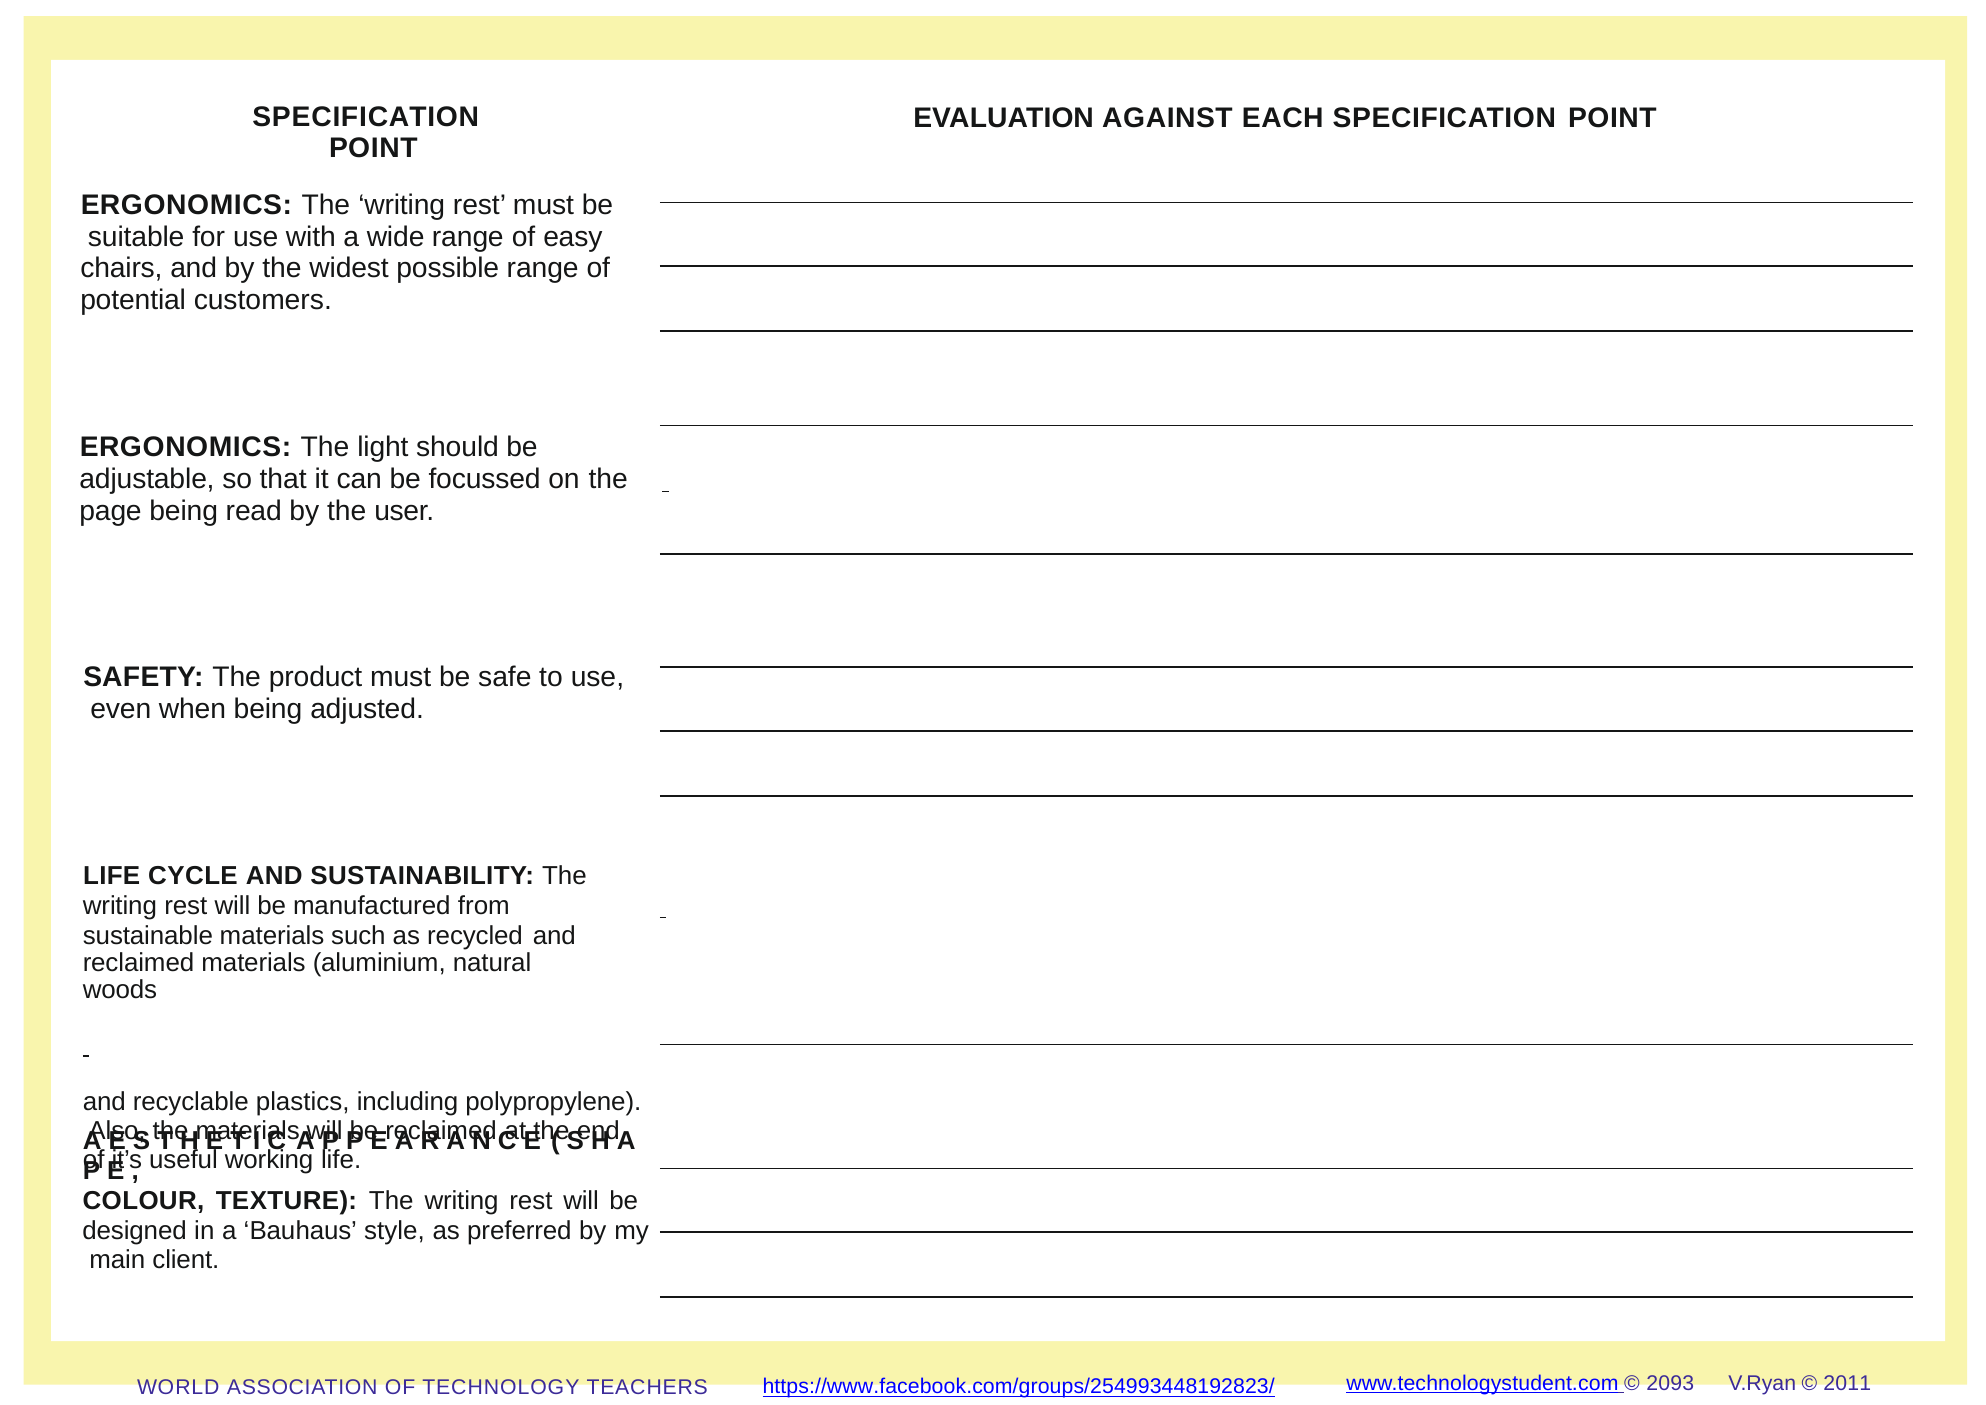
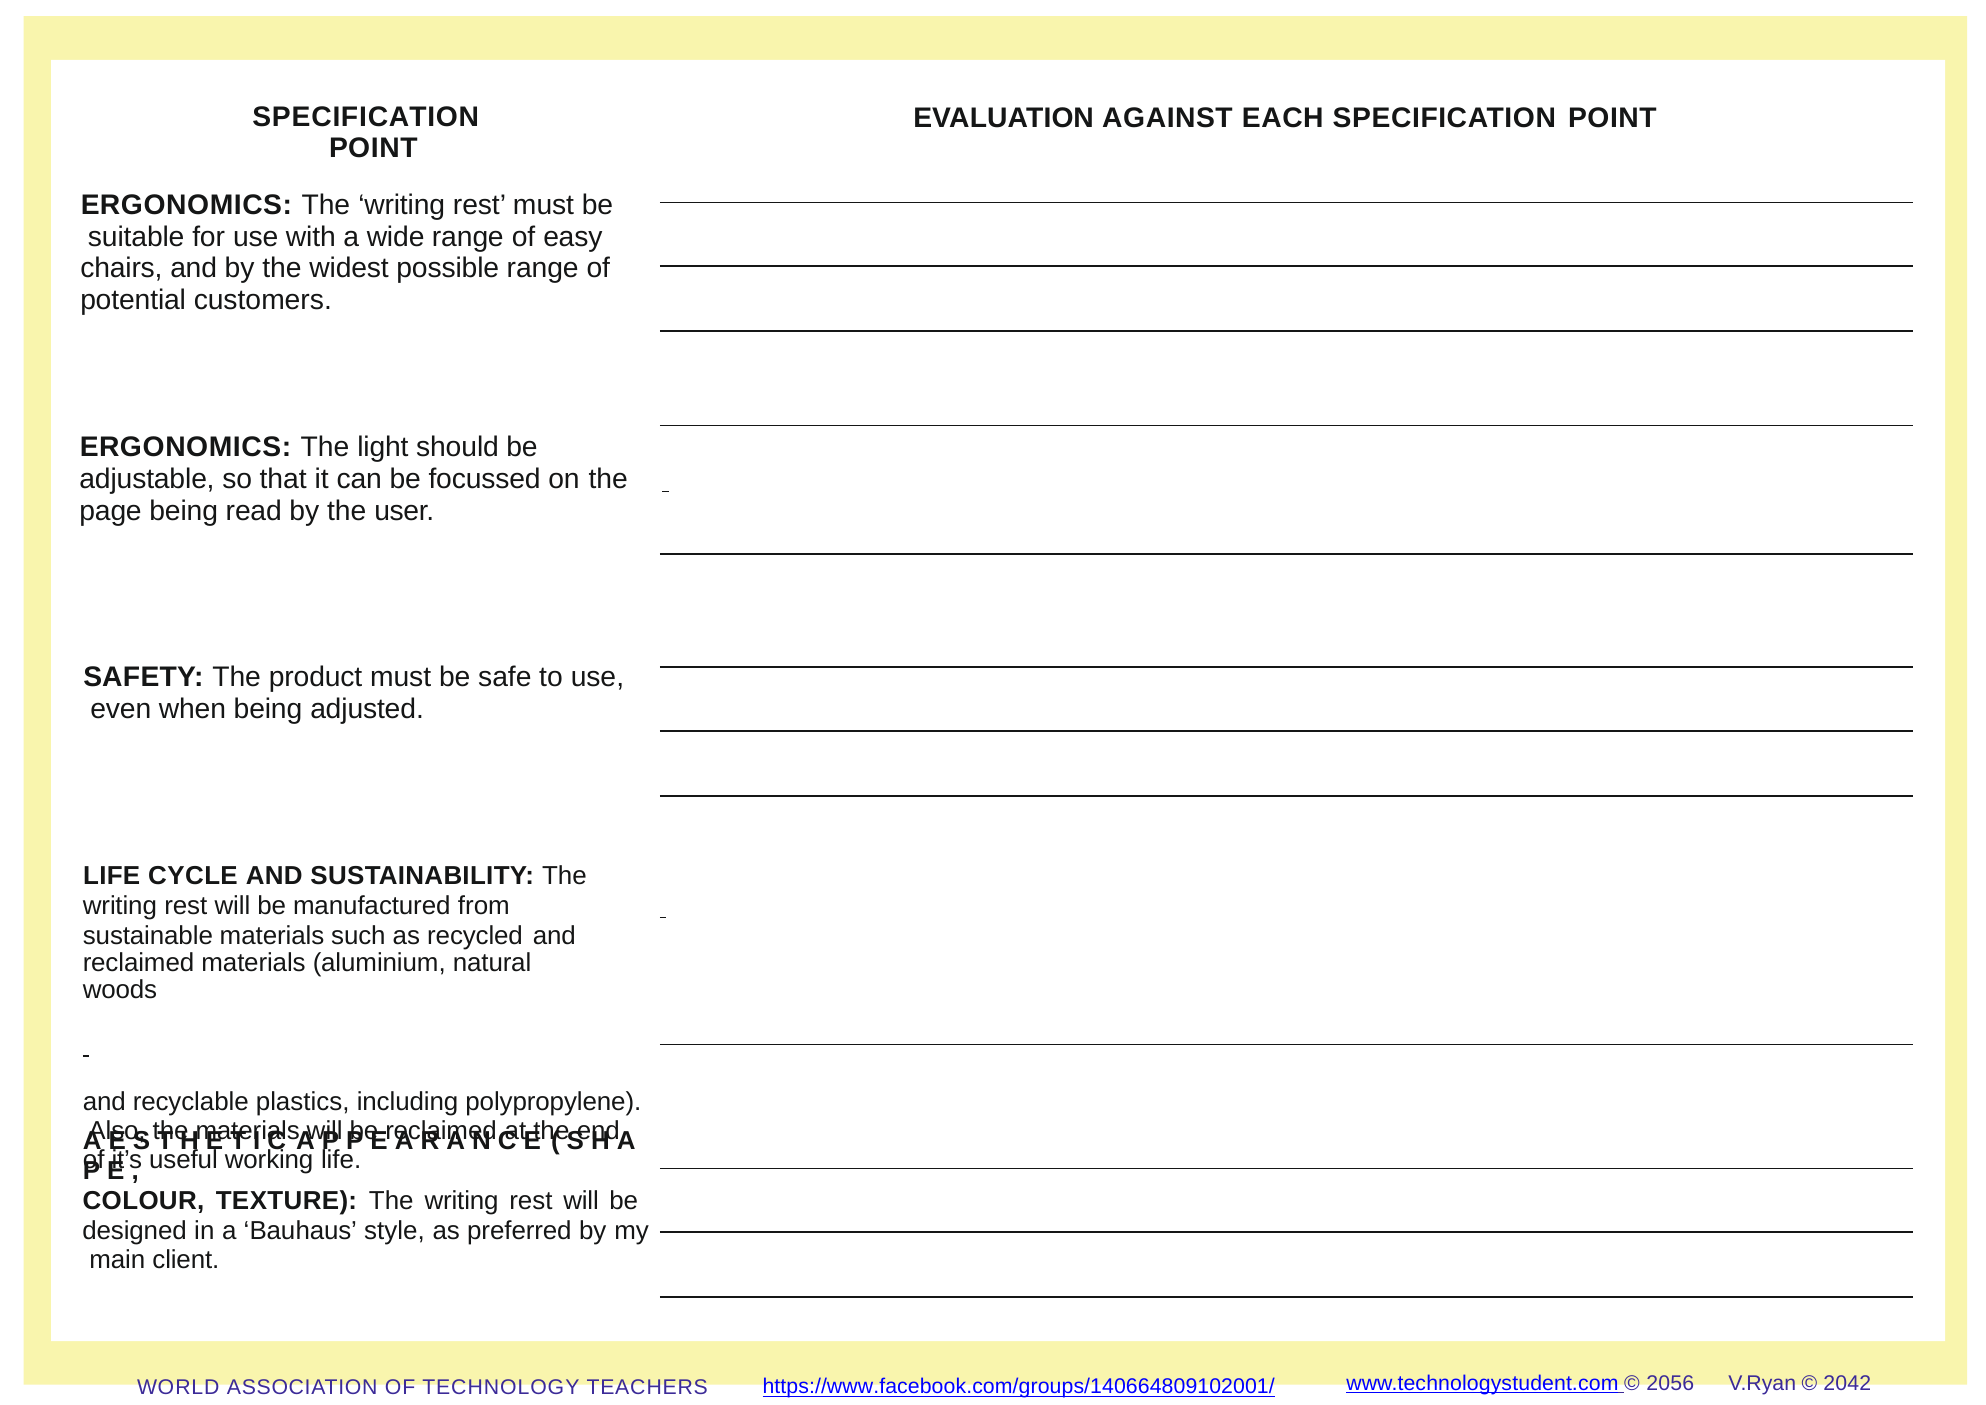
2093: 2093 -> 2056
2011: 2011 -> 2042
https://www.facebook.com/groups/254993448192823/: https://www.facebook.com/groups/254993448192823/ -> https://www.facebook.com/groups/140664809102001/
